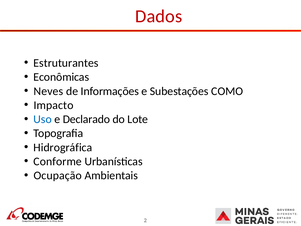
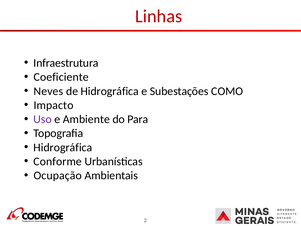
Dados: Dados -> Linhas
Estruturantes: Estruturantes -> Infraestrutura
Econômicas: Econômicas -> Coeficiente
de Informações: Informações -> Hidrográfica
Uso colour: blue -> purple
Declarado: Declarado -> Ambiente
Lote: Lote -> Para
